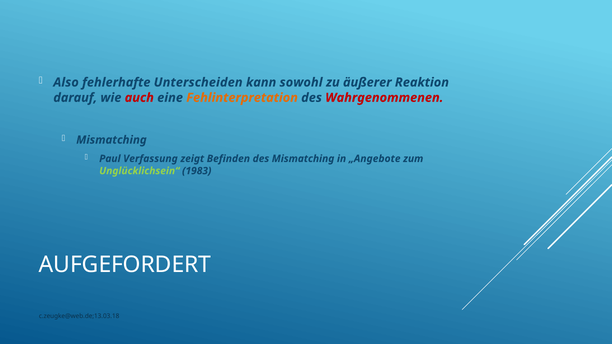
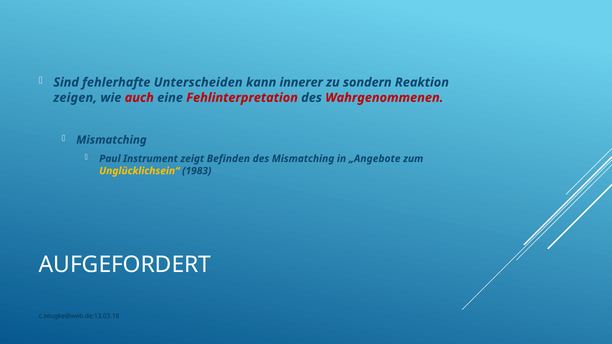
Also: Also -> Sind
sowohl: sowohl -> innerer
äußerer: äußerer -> sondern
darauf: darauf -> zeigen
Fehlinterpretation colour: orange -> red
Verfassung: Verfassung -> Instrument
Unglücklichsein“ colour: light green -> yellow
